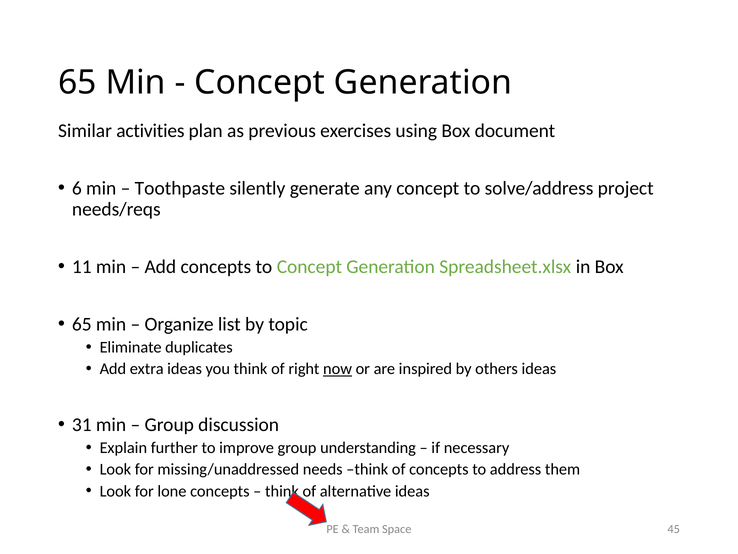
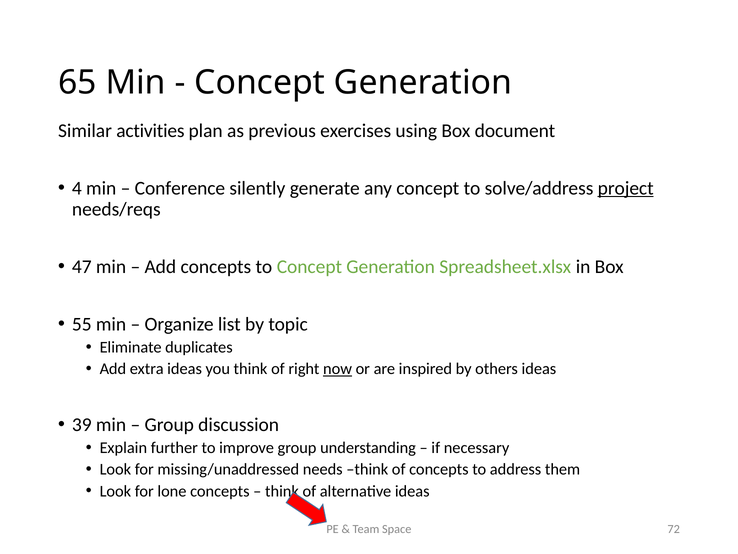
6: 6 -> 4
Toothpaste: Toothpaste -> Conference
project underline: none -> present
11: 11 -> 47
65 at (82, 324): 65 -> 55
31: 31 -> 39
45: 45 -> 72
